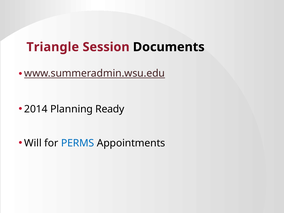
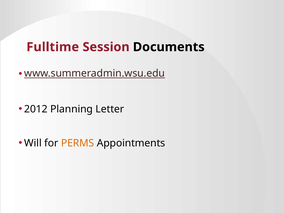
Triangle: Triangle -> Fulltime
2014: 2014 -> 2012
Ready: Ready -> Letter
PERMS colour: blue -> orange
